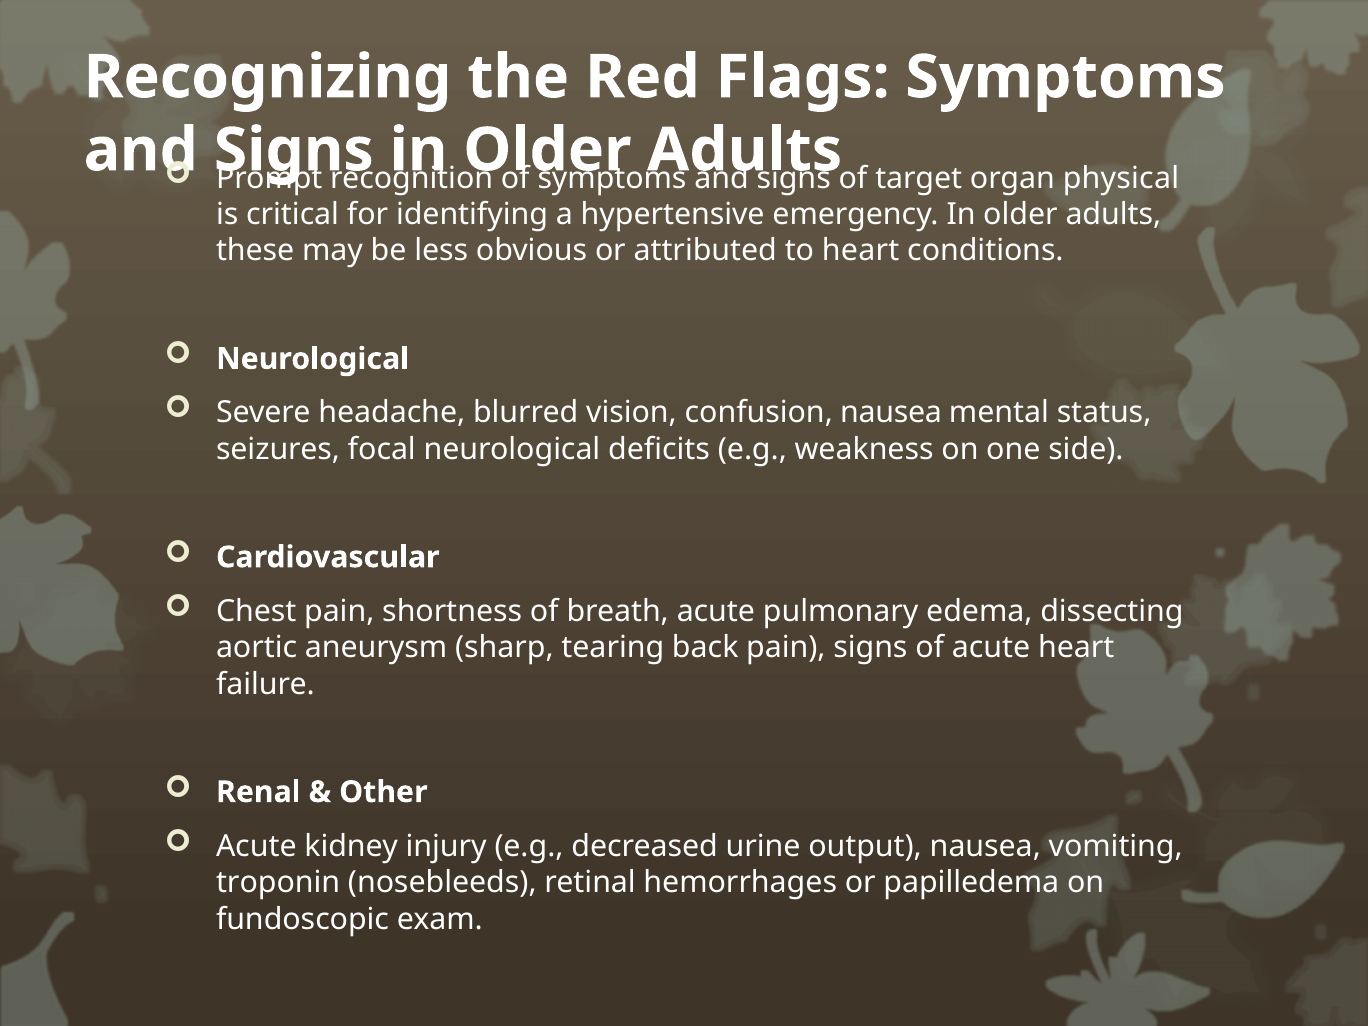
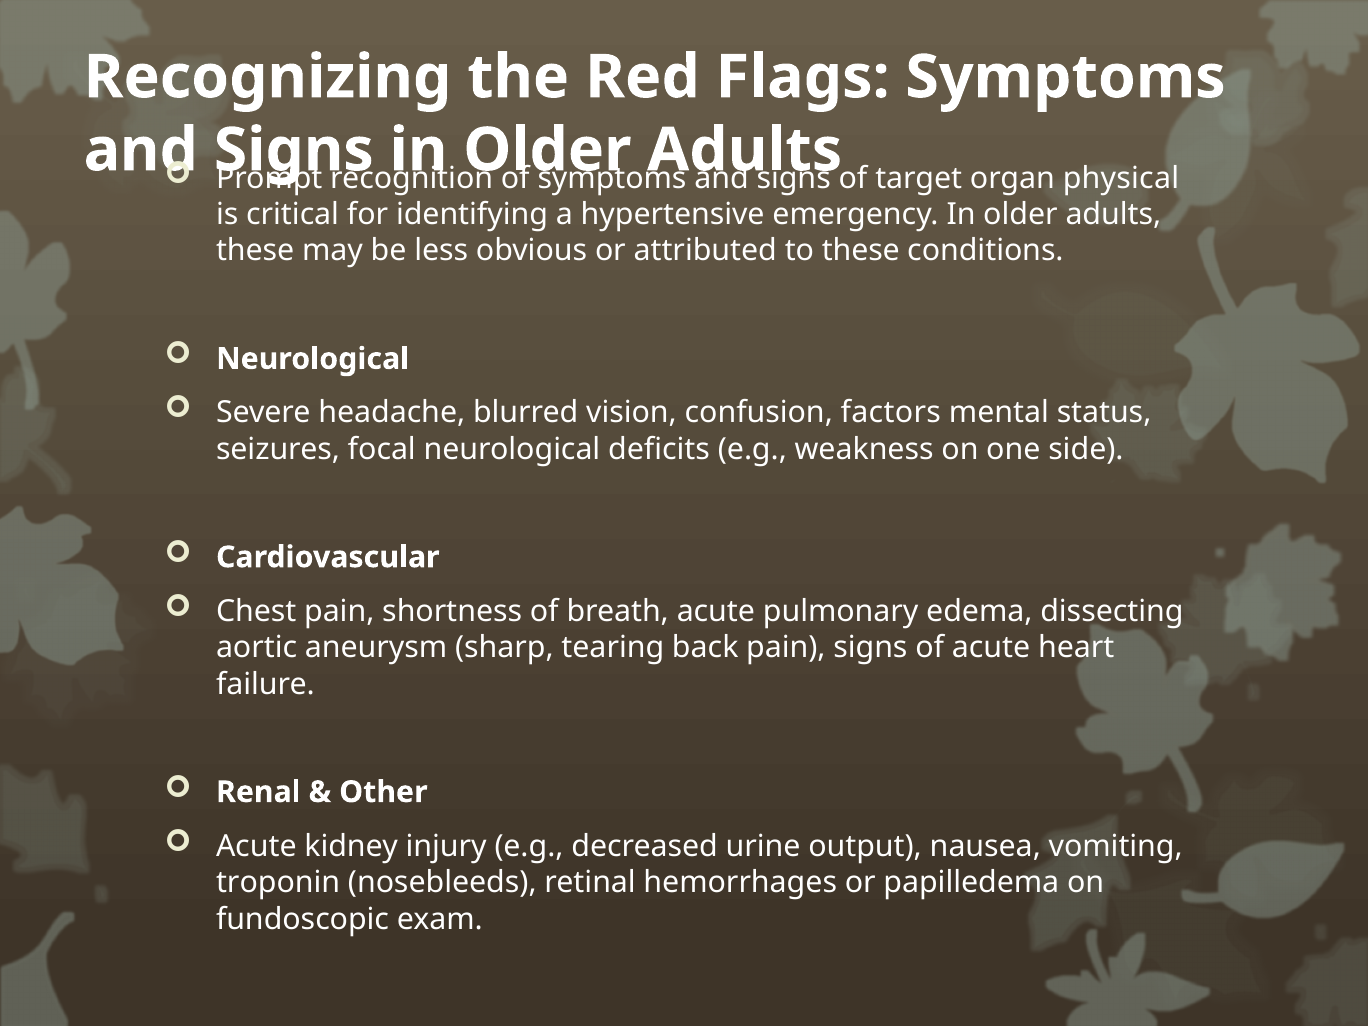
to heart: heart -> these
confusion nausea: nausea -> factors
